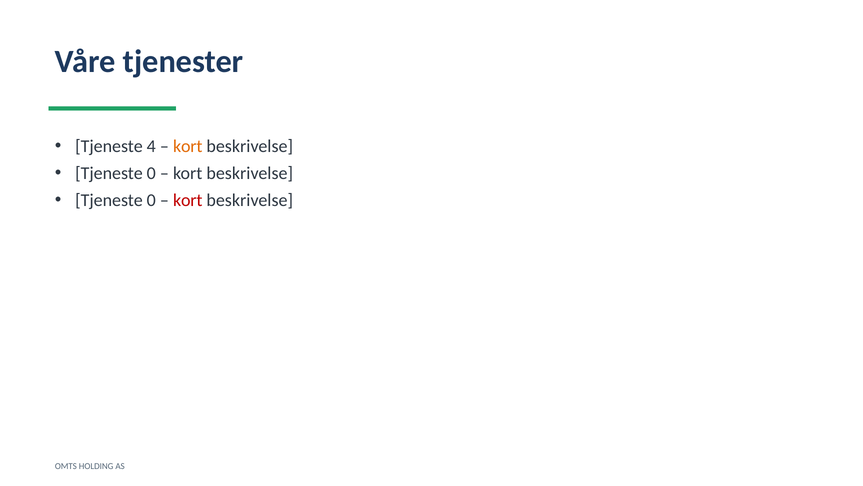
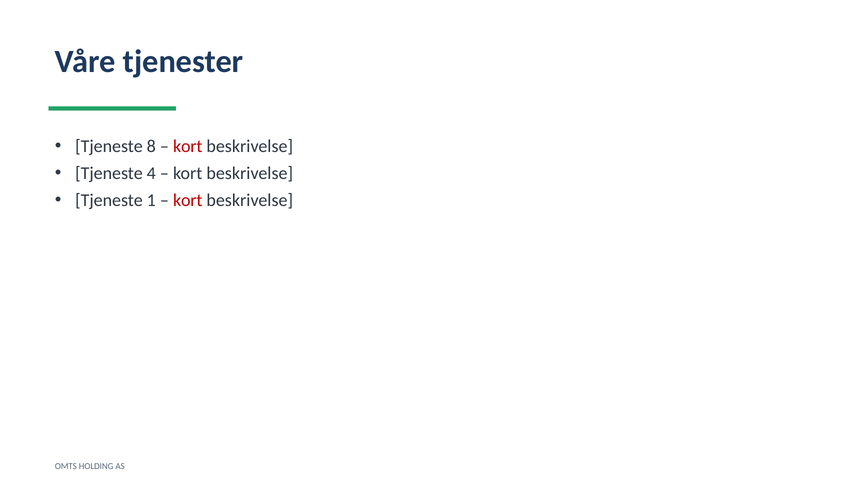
4: 4 -> 8
kort at (188, 146) colour: orange -> red
0 at (151, 173): 0 -> 4
0 at (151, 200): 0 -> 1
